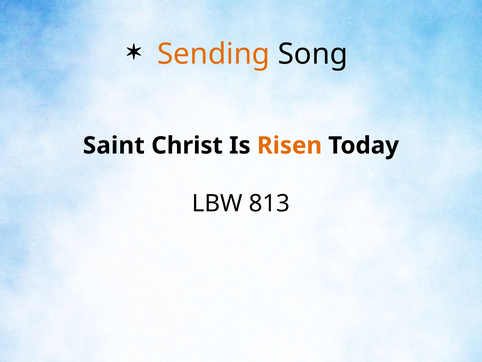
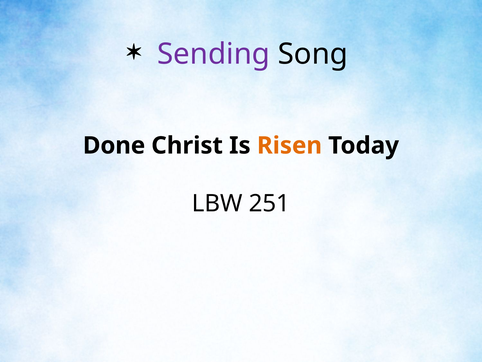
Sending colour: orange -> purple
Saint: Saint -> Done
813: 813 -> 251
